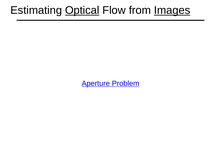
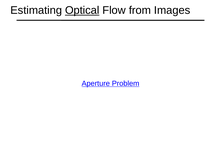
Images underline: present -> none
